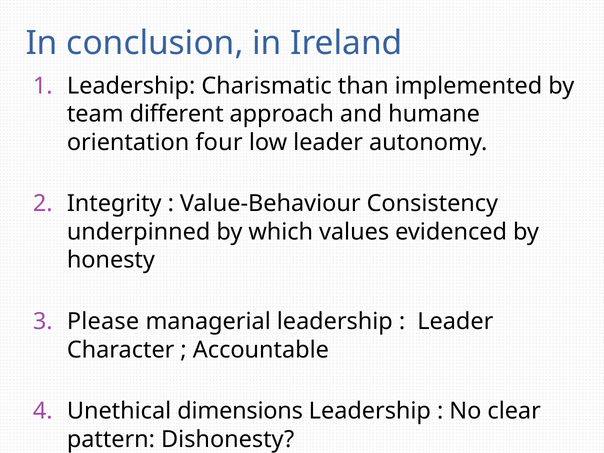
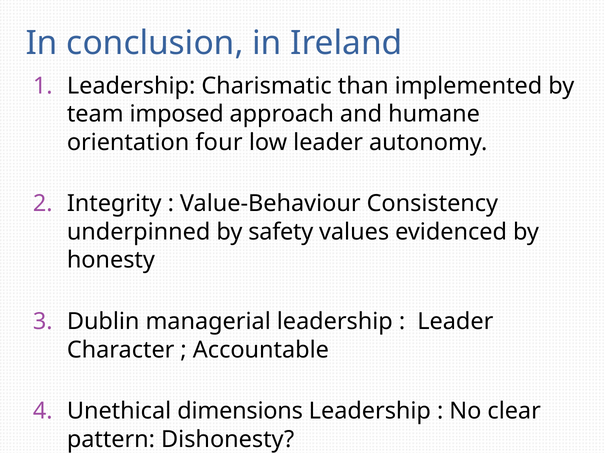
different: different -> imposed
which: which -> safety
Please: Please -> Dublin
